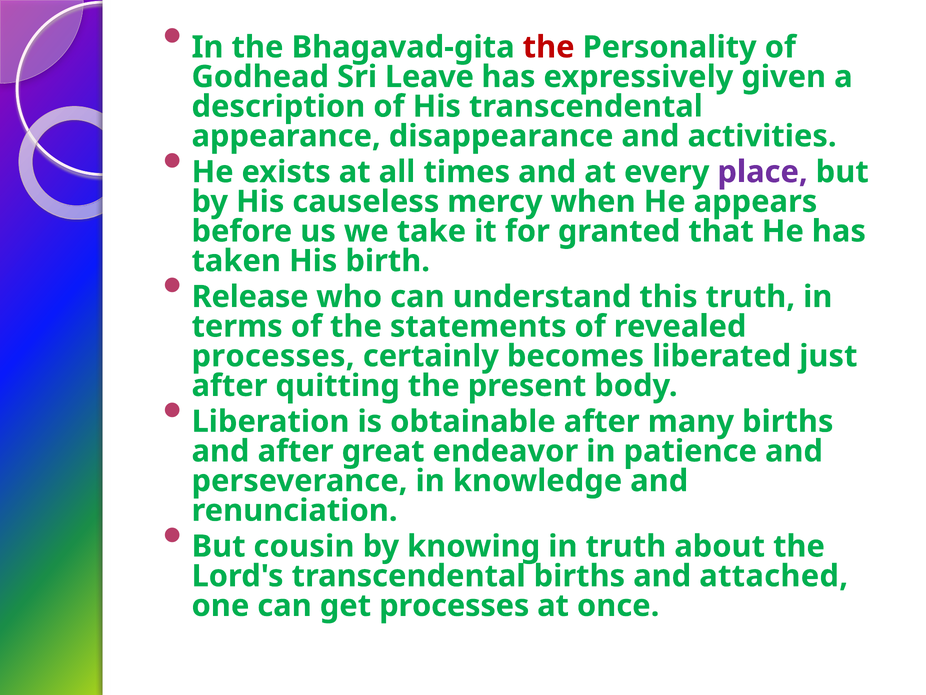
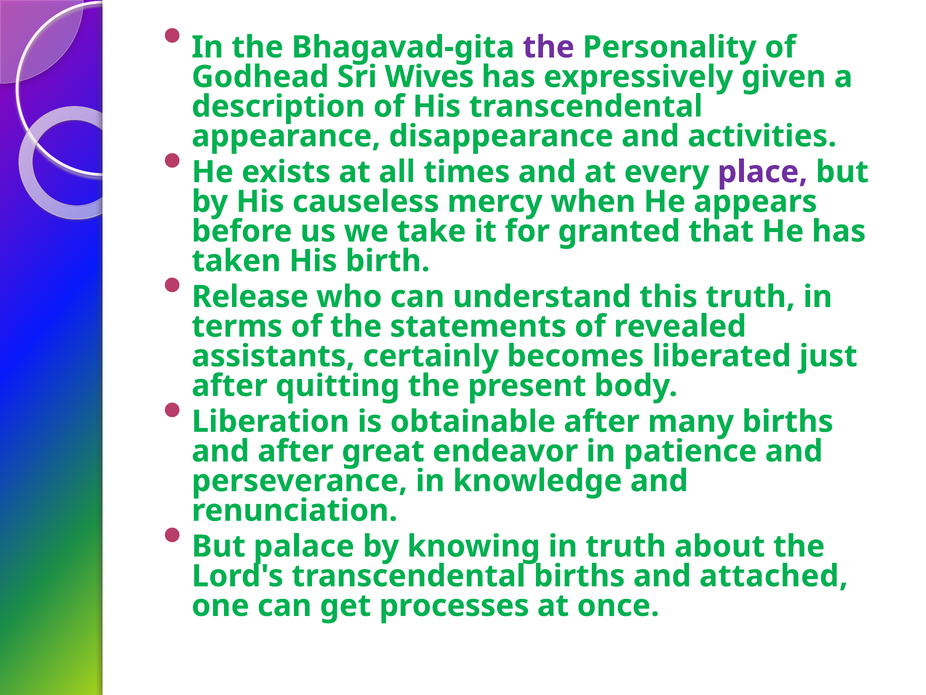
the at (549, 47) colour: red -> purple
Leave: Leave -> Wives
processes at (273, 356): processes -> assistants
cousin: cousin -> palace
